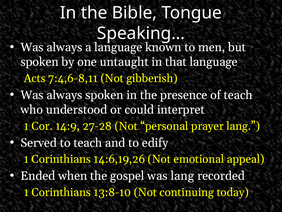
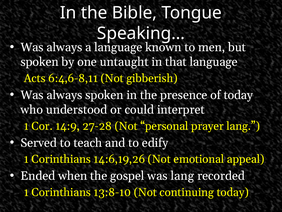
7:4,6-8,11: 7:4,6-8,11 -> 6:4,6-8,11
of teach: teach -> today
